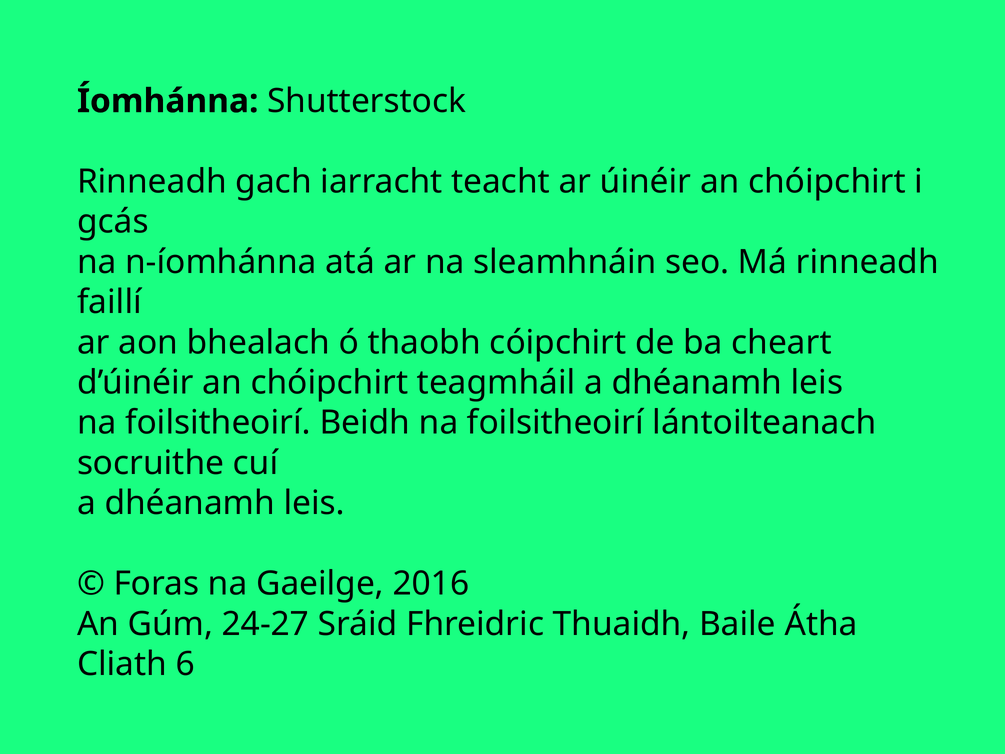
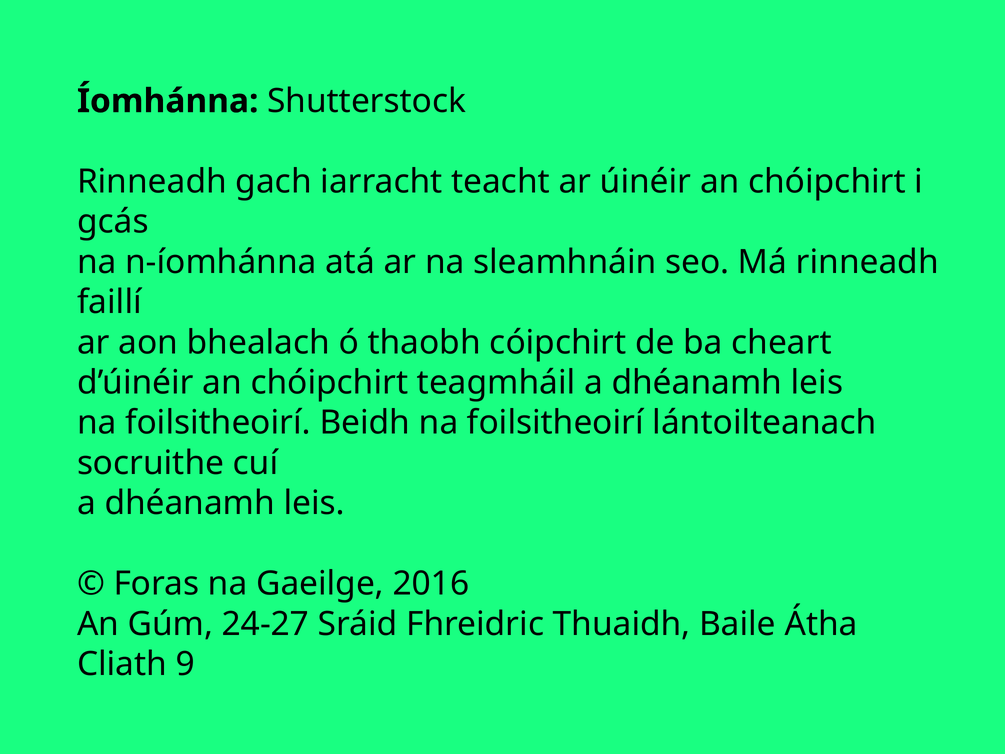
6: 6 -> 9
